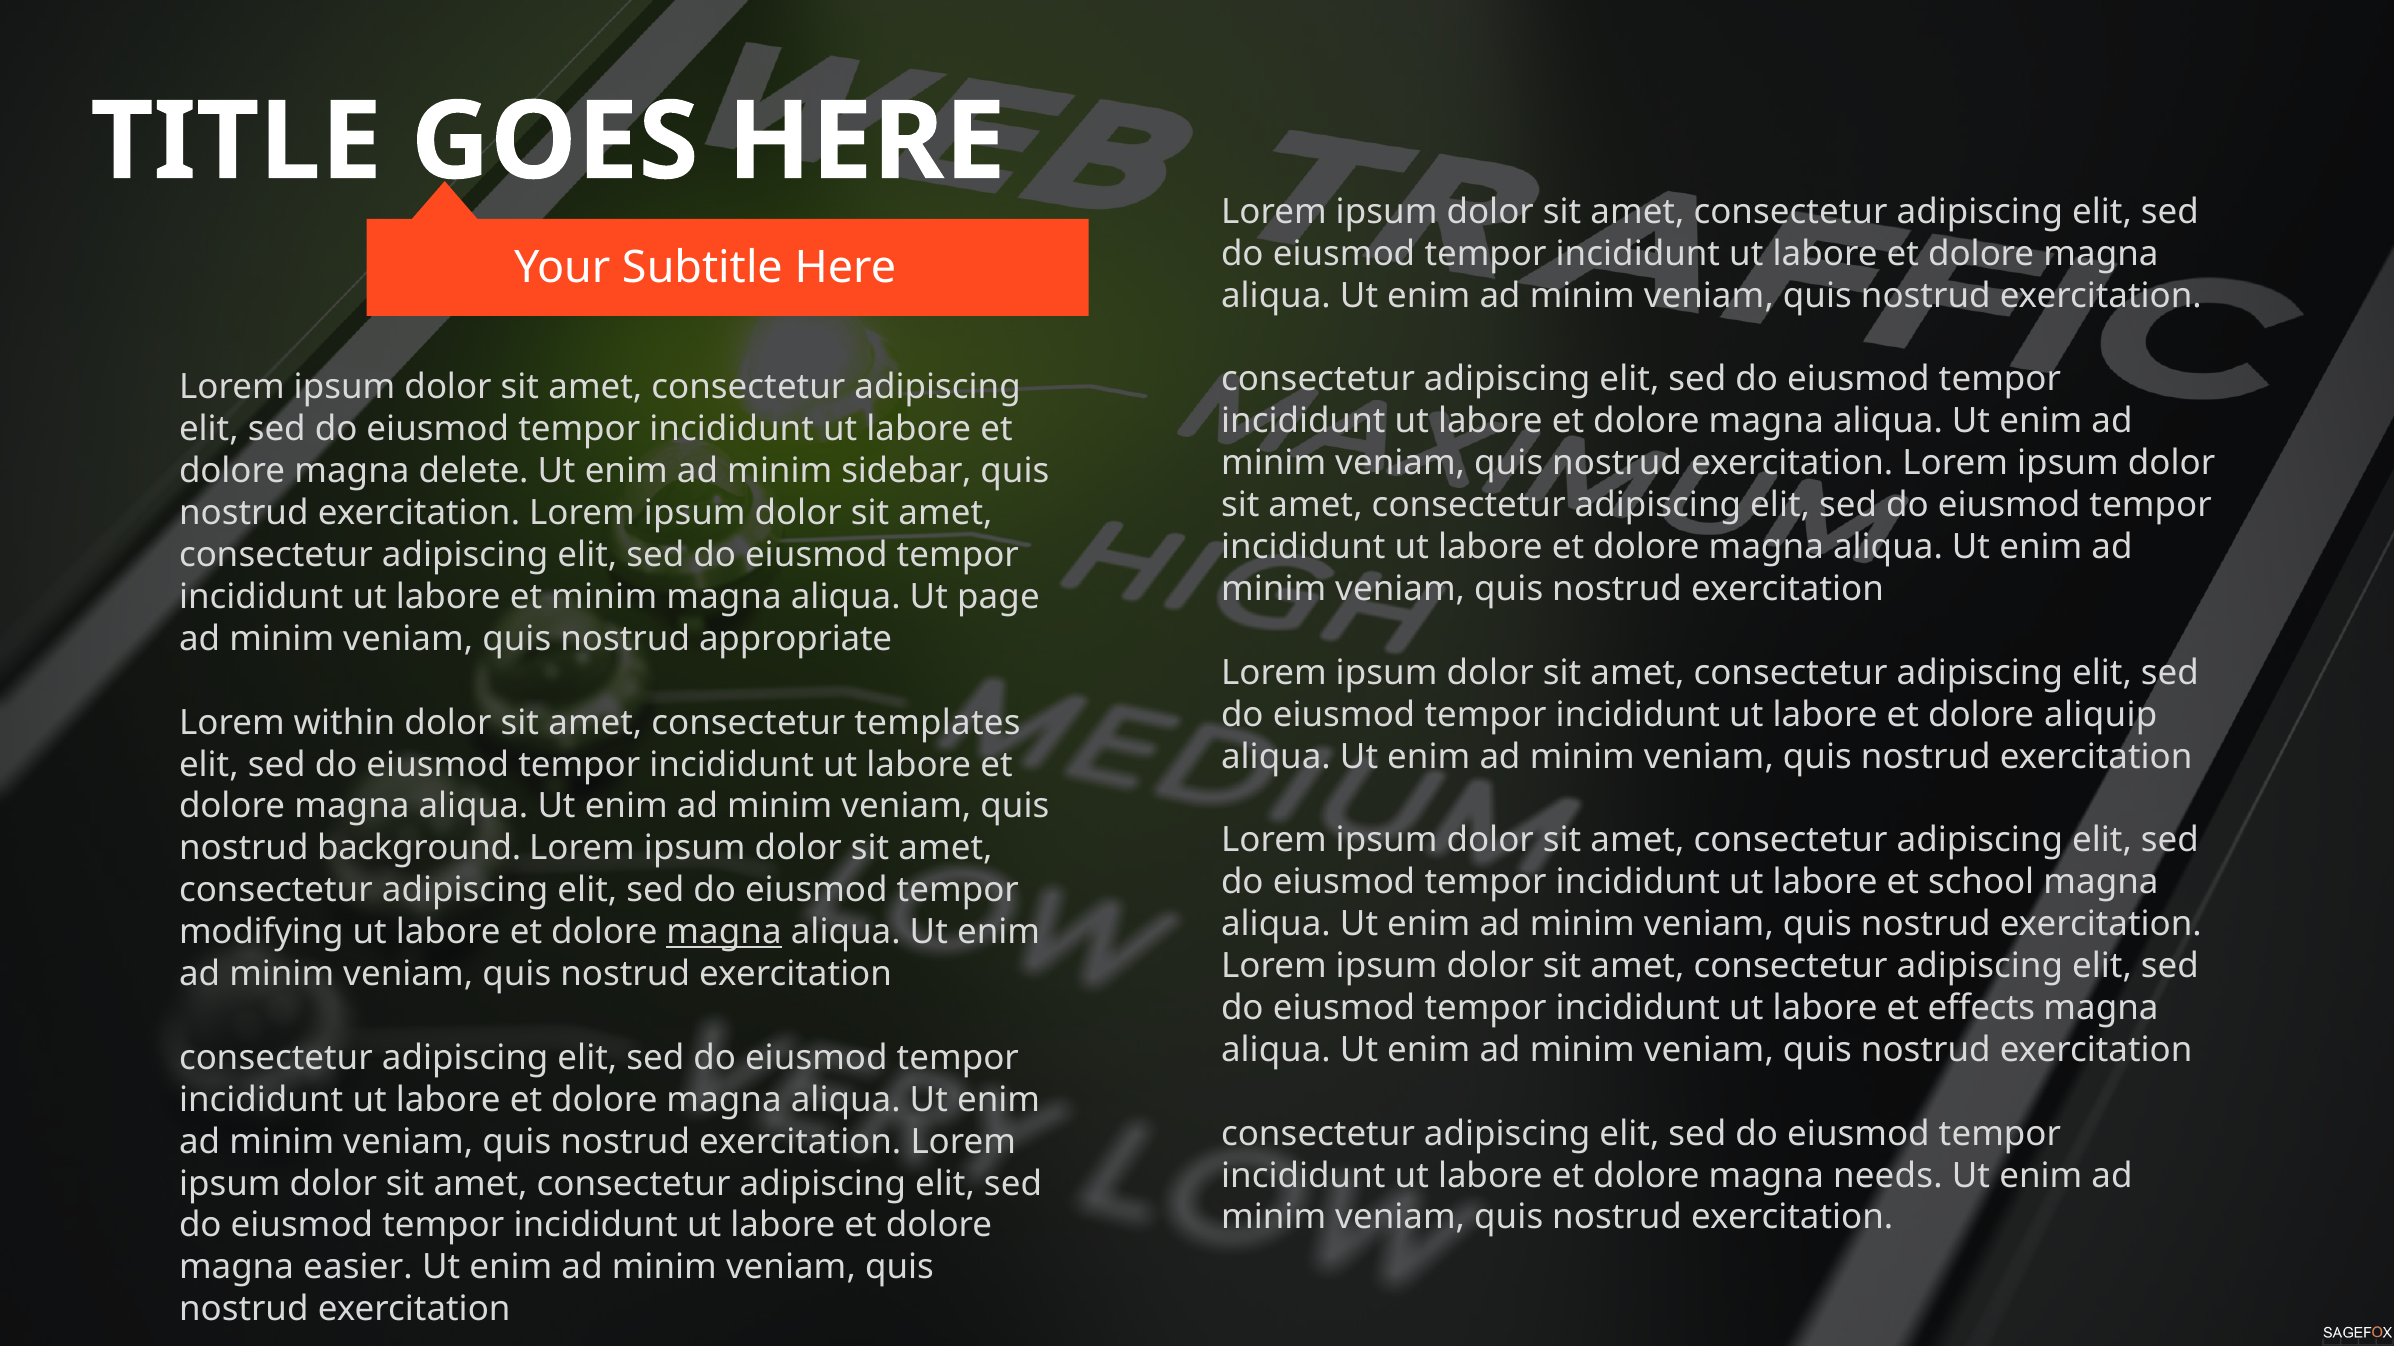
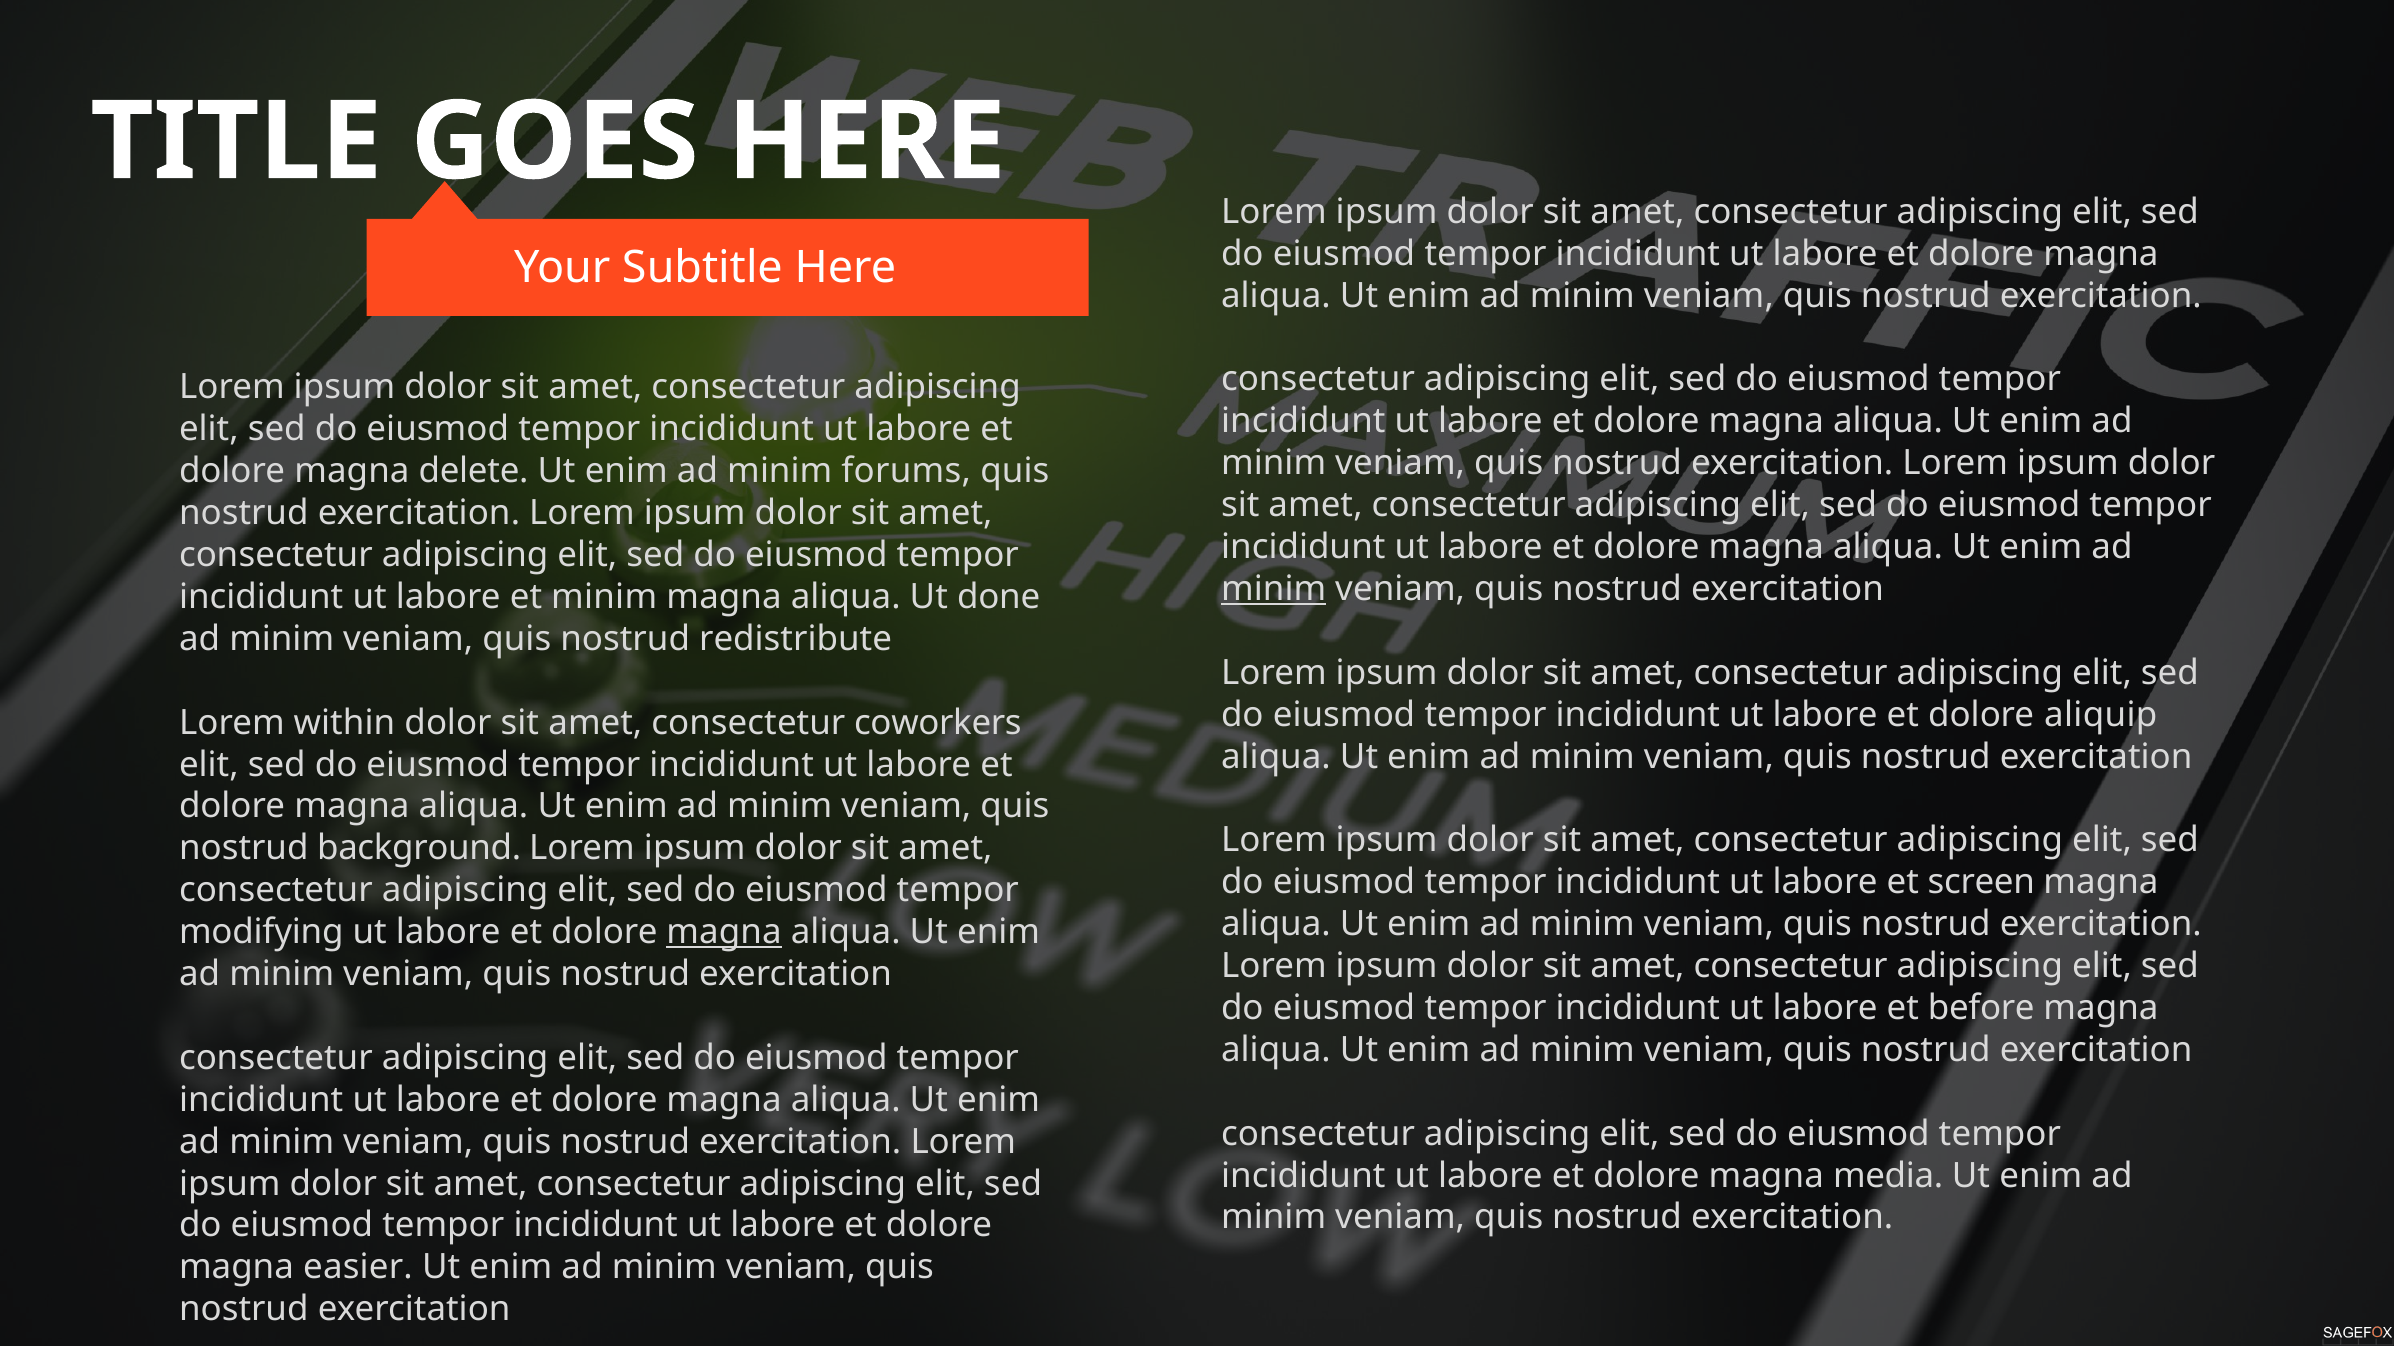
sidebar: sidebar -> forums
minim at (1274, 589) underline: none -> present
page: page -> done
appropriate: appropriate -> redistribute
templates: templates -> coworkers
school: school -> screen
effects: effects -> before
needs: needs -> media
